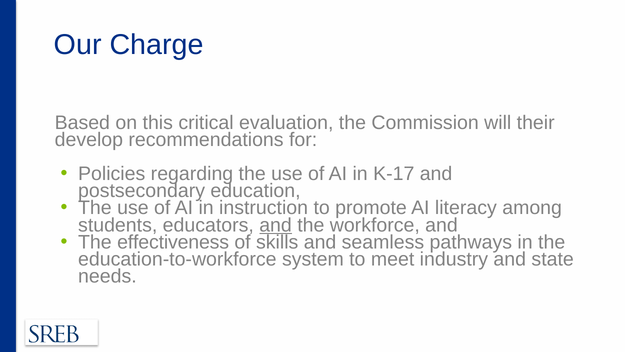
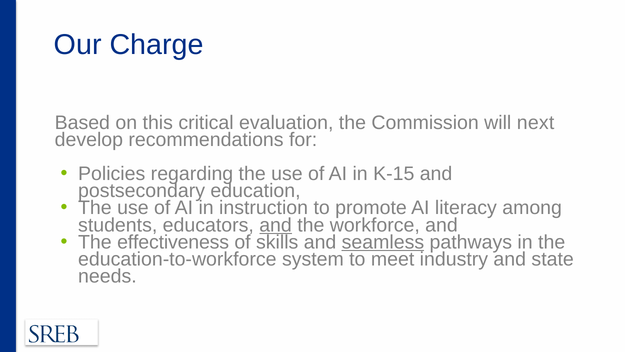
their: their -> next
K-17: K-17 -> K-15
seamless underline: none -> present
